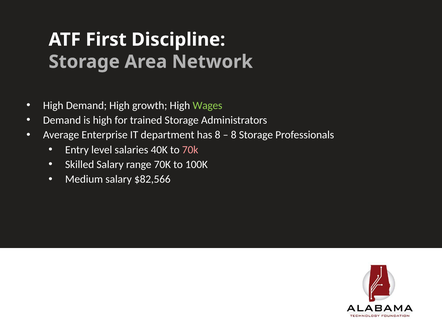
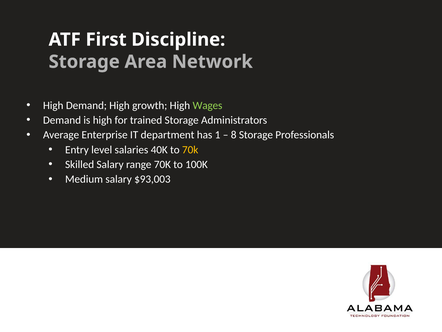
has 8: 8 -> 1
70k at (190, 150) colour: pink -> yellow
$82,566: $82,566 -> $93,003
